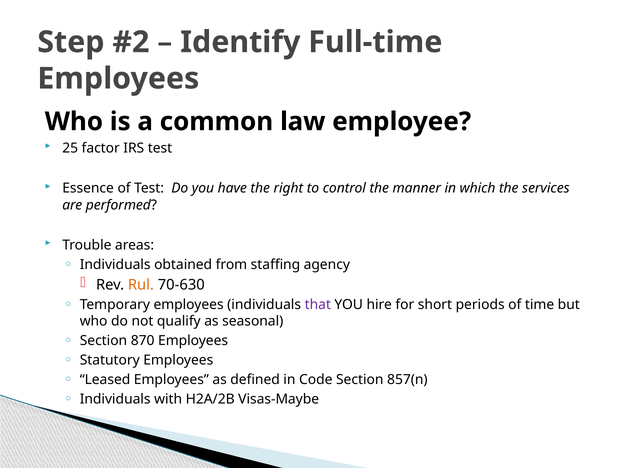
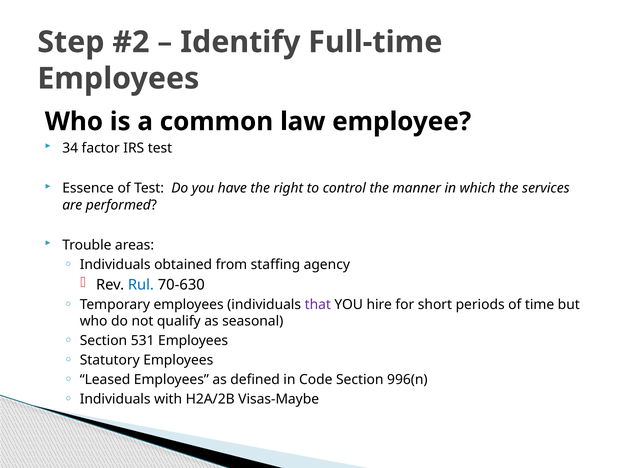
25: 25 -> 34
Rul colour: orange -> blue
870: 870 -> 531
857(n: 857(n -> 996(n
